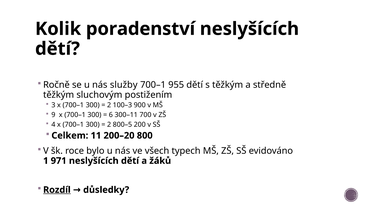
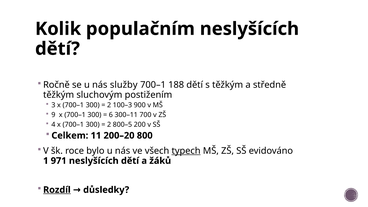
poradenství: poradenství -> populačním
955: 955 -> 188
typech underline: none -> present
